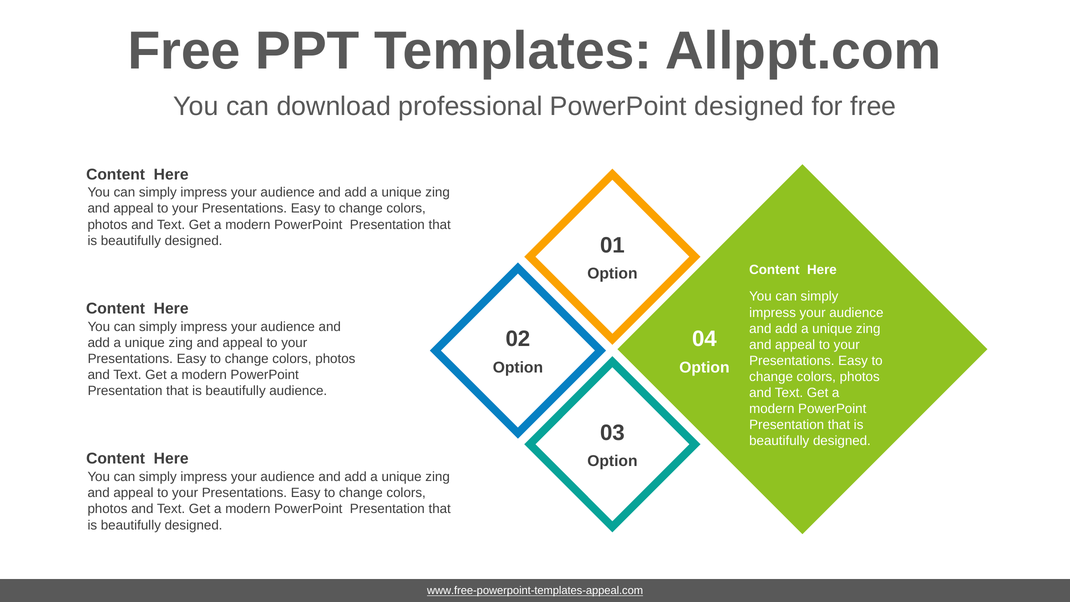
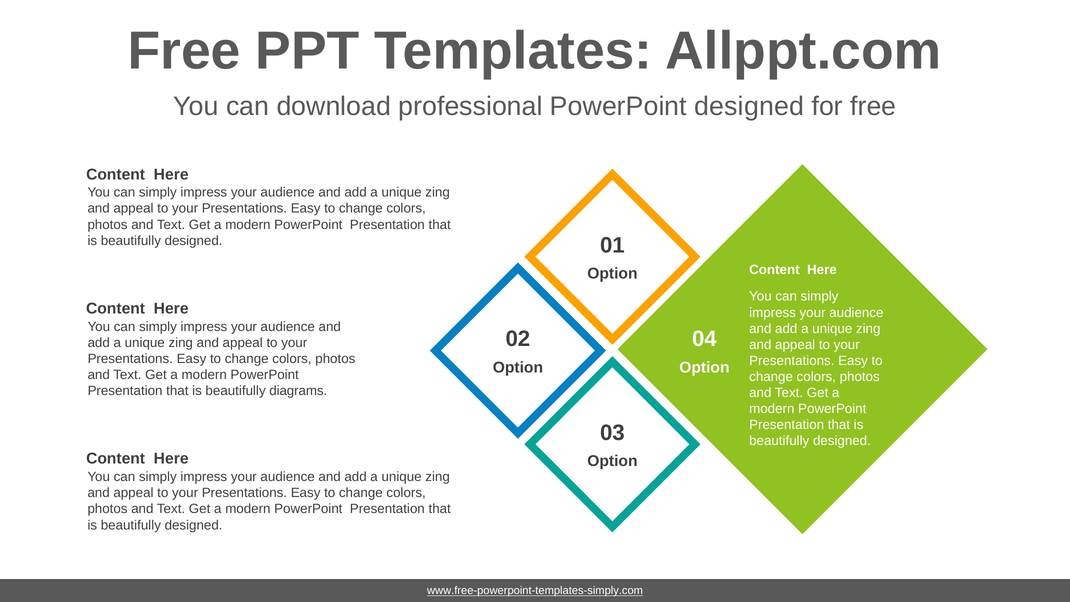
beautifully audience: audience -> diagrams
www.free-powerpoint-templates-appeal.com: www.free-powerpoint-templates-appeal.com -> www.free-powerpoint-templates-simply.com
